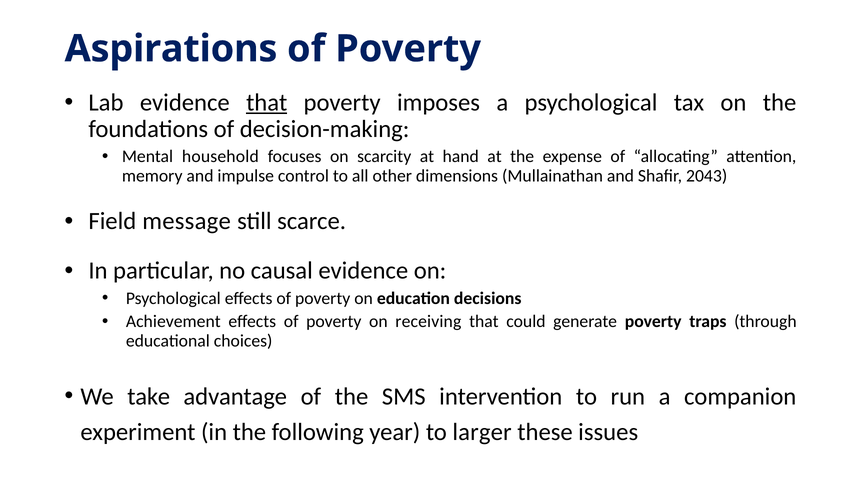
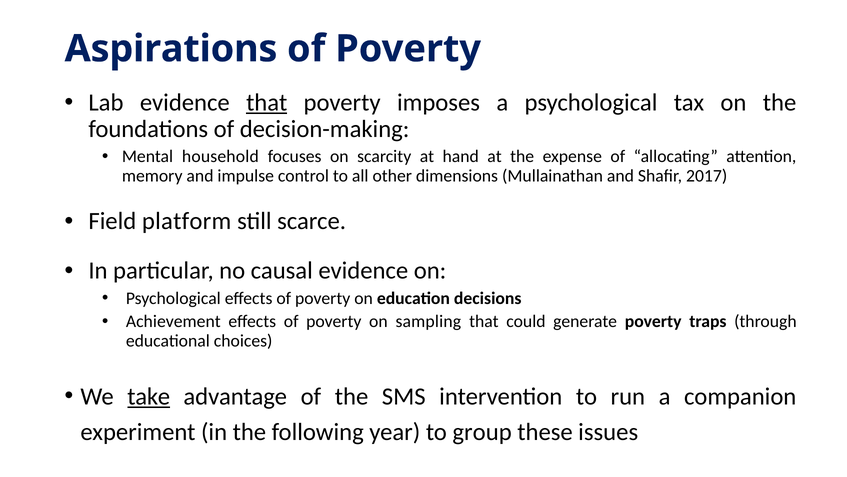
2043: 2043 -> 2017
message: message -> platform
receiving: receiving -> sampling
take underline: none -> present
larger: larger -> group
